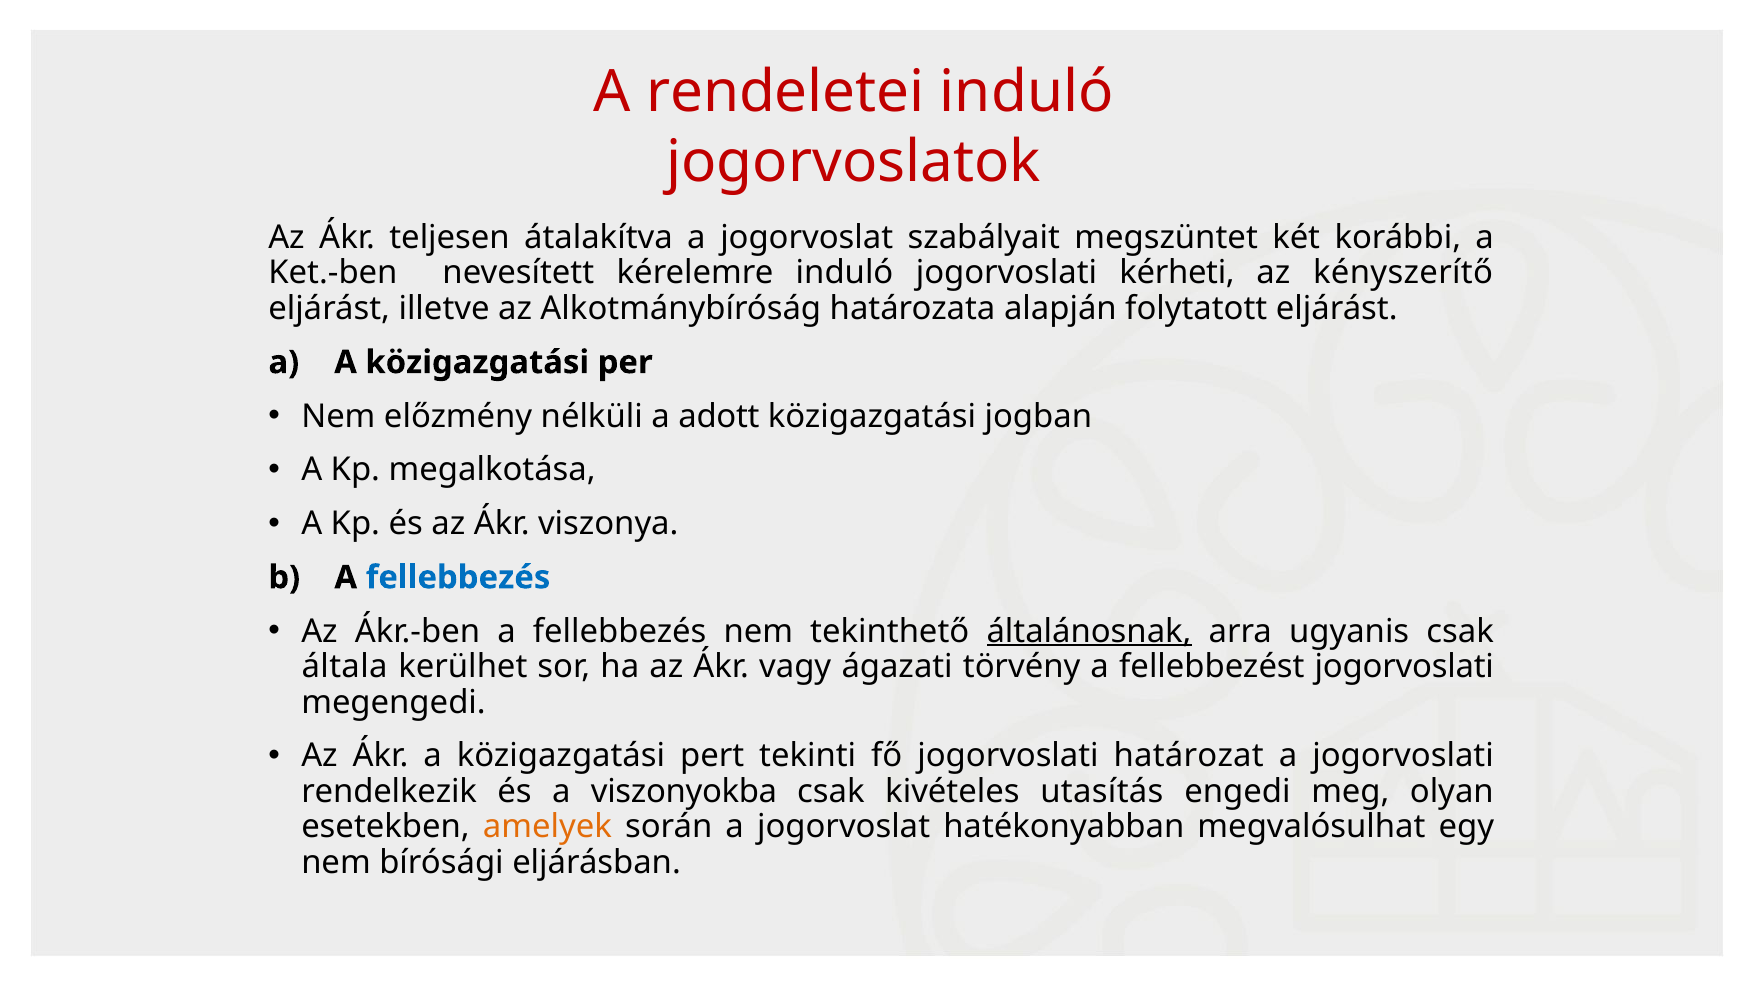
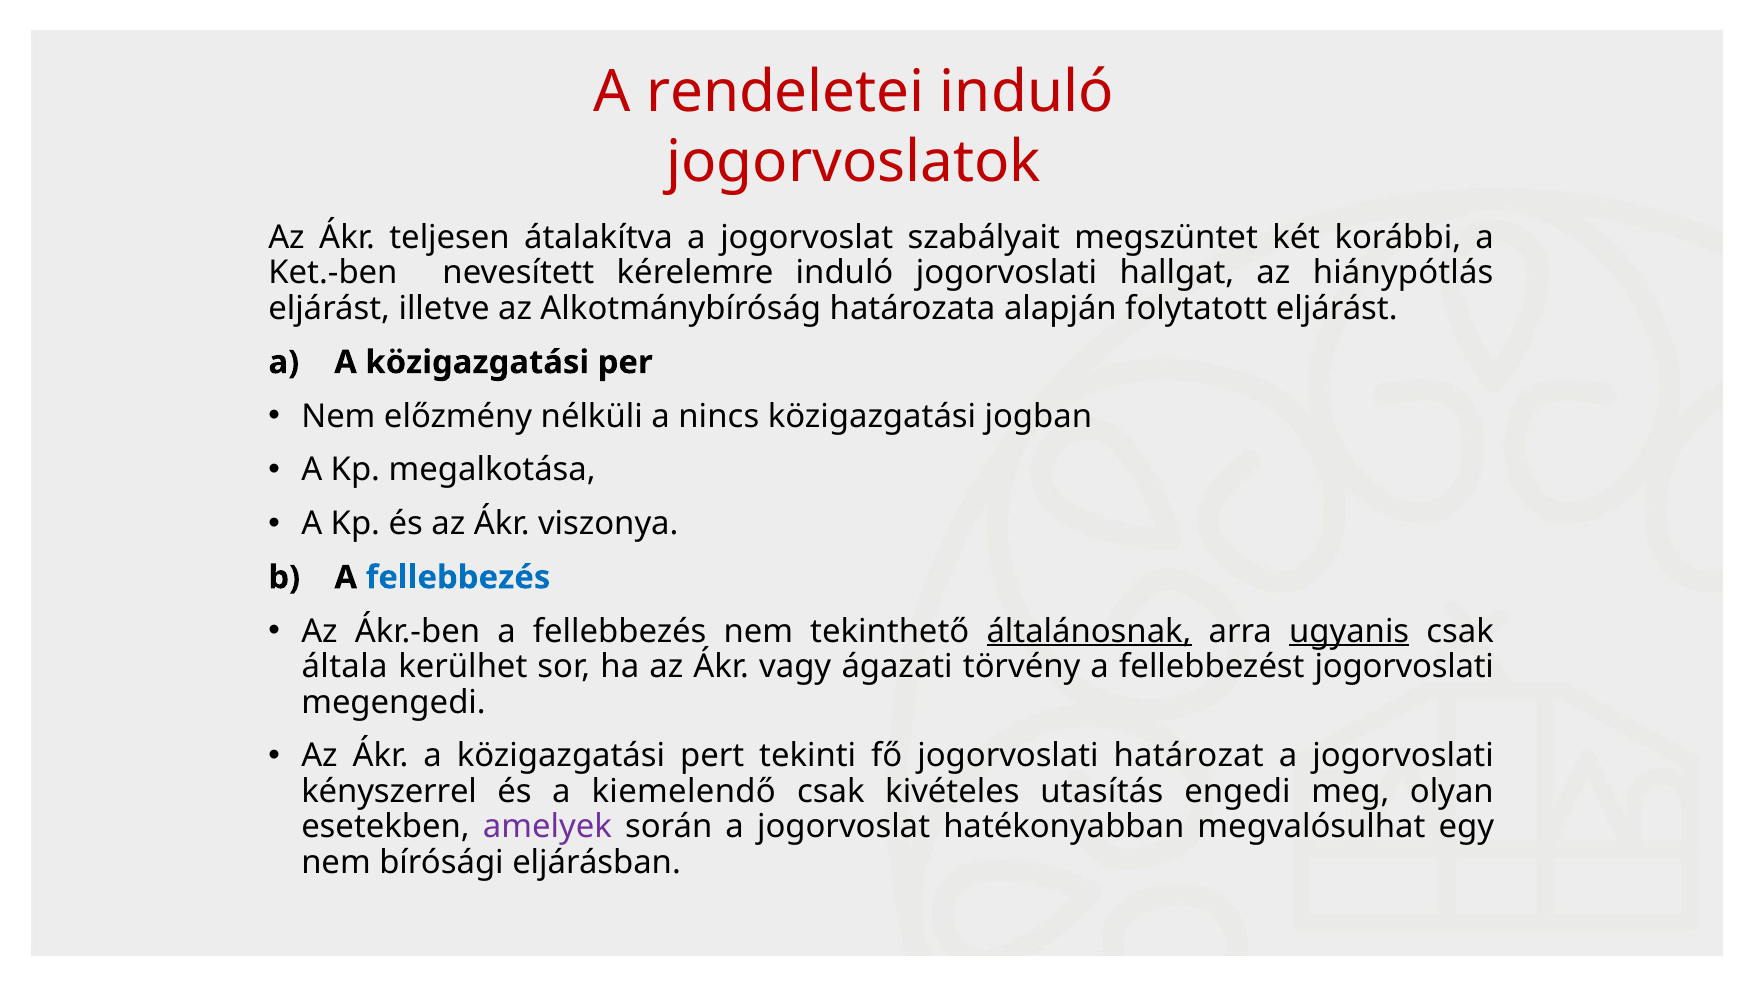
kérheti: kérheti -> hallgat
kényszerítő: kényszerítő -> hiánypótlás
adott: adott -> nincs
ugyanis underline: none -> present
rendelkezik: rendelkezik -> kényszerrel
viszonyokba: viszonyokba -> kiemelendő
amelyek colour: orange -> purple
